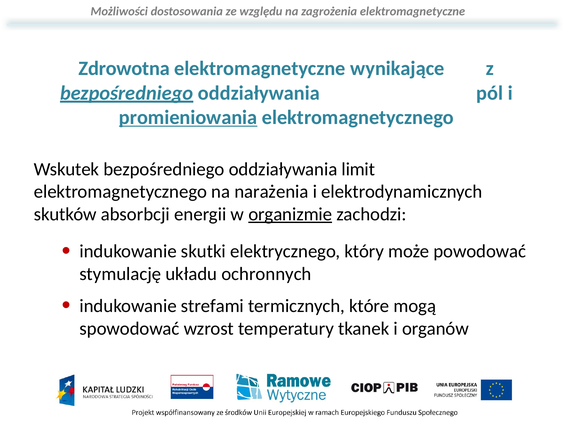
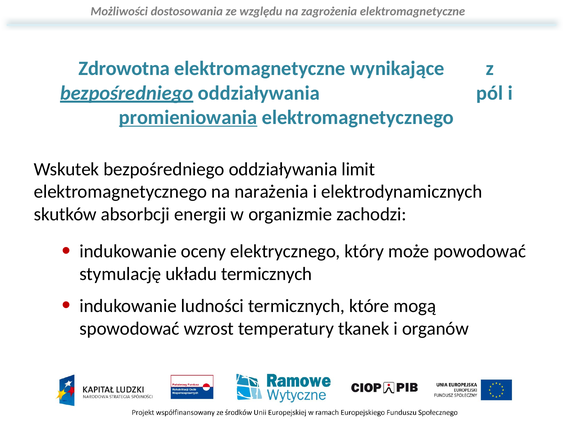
organizmie underline: present -> none
skutki: skutki -> oceny
układu ochronnych: ochronnych -> termicznych
strefami: strefami -> ludności
